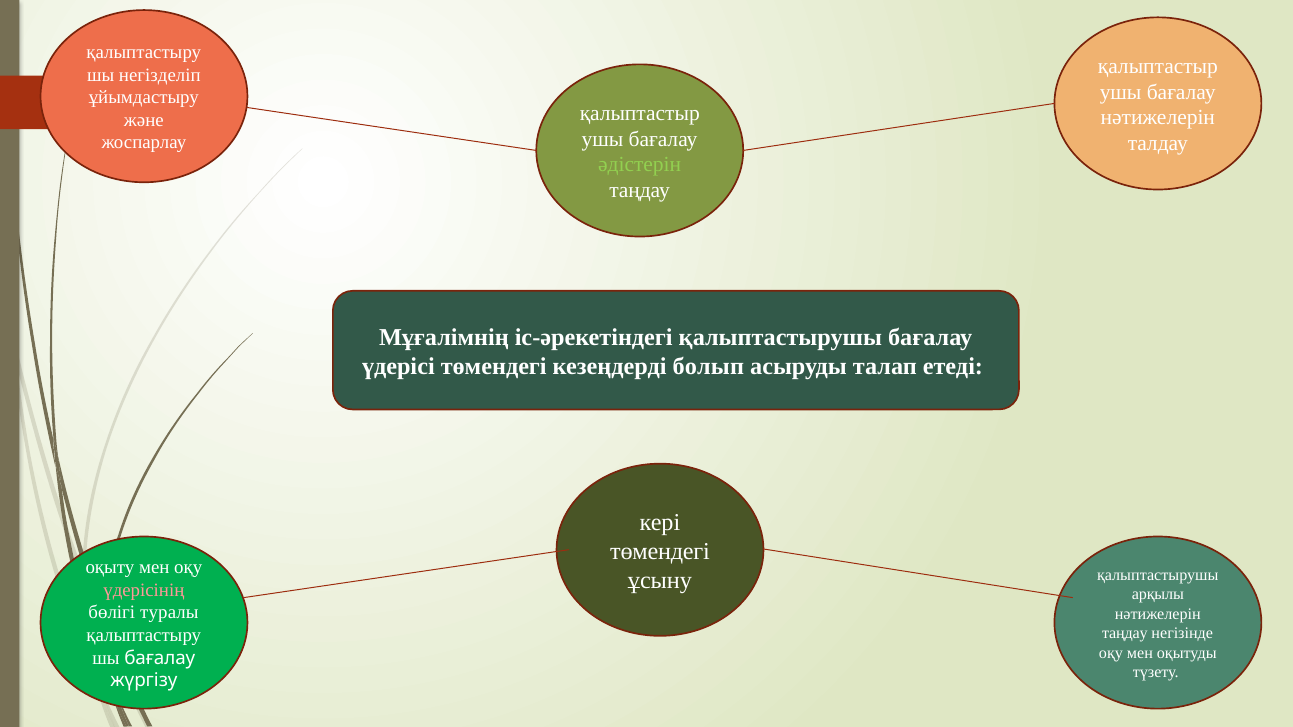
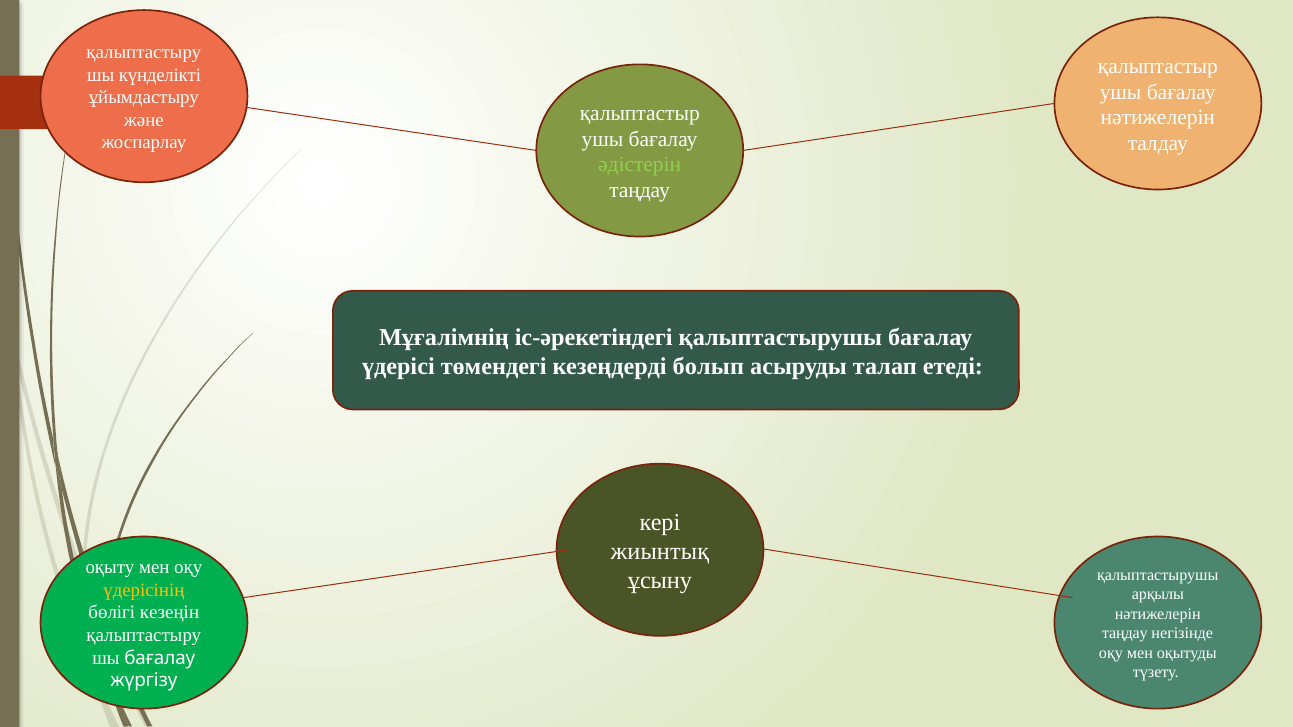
негізделіп: негізделіп -> күнделікті
төмендегі at (660, 552): төмендегі -> жиынтық
үдерісінің colour: pink -> yellow
туралы: туралы -> кезеңін
